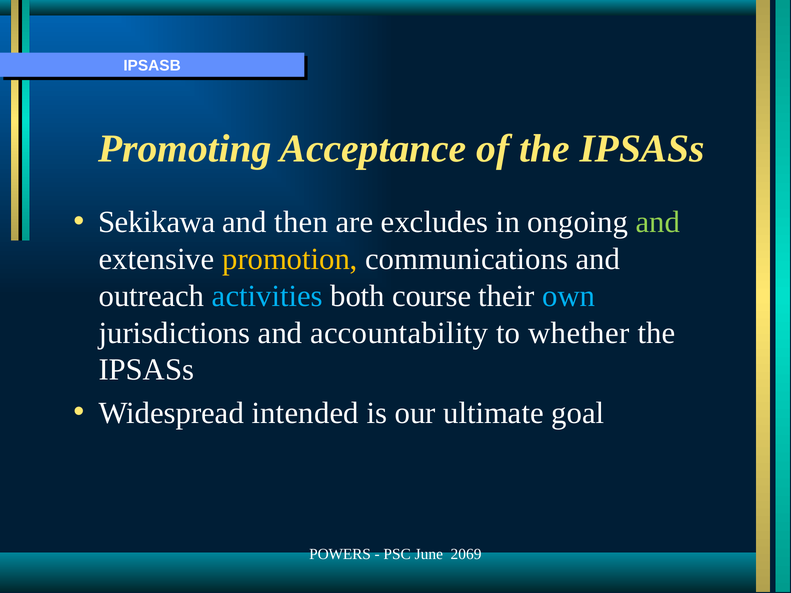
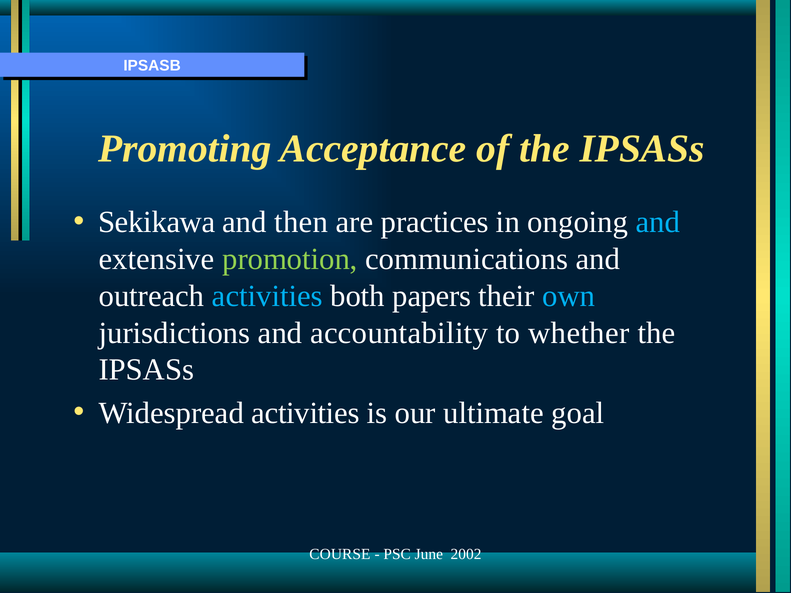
excludes: excludes -> practices
and at (658, 222) colour: light green -> light blue
promotion colour: yellow -> light green
course: course -> papers
Widespread intended: intended -> activities
POWERS: POWERS -> COURSE
2069: 2069 -> 2002
